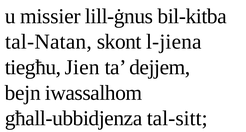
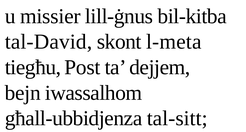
tal-Natan: tal-Natan -> tal-David
l-jiena: l-jiena -> l-meta
Jien: Jien -> Post
